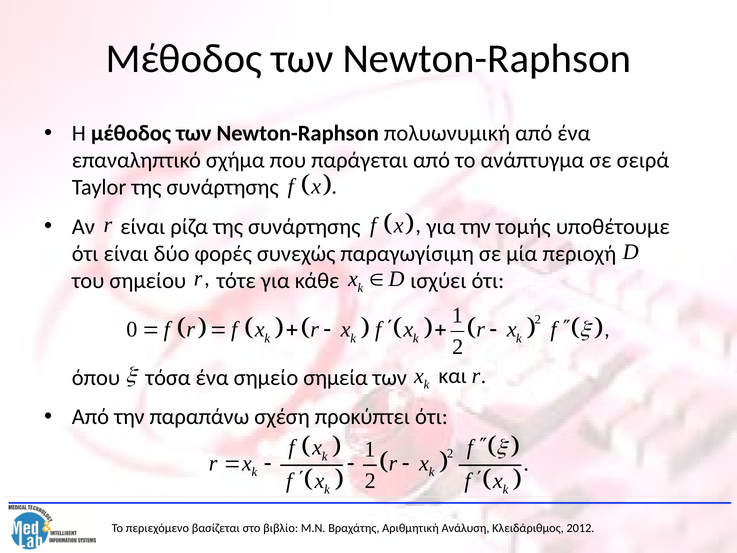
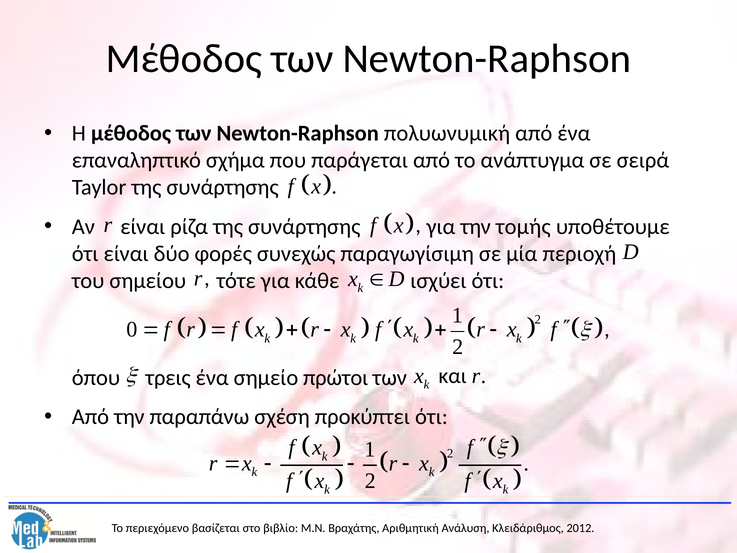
τόσα: τόσα -> τρεις
σημεία: σημεία -> πρώτοι
